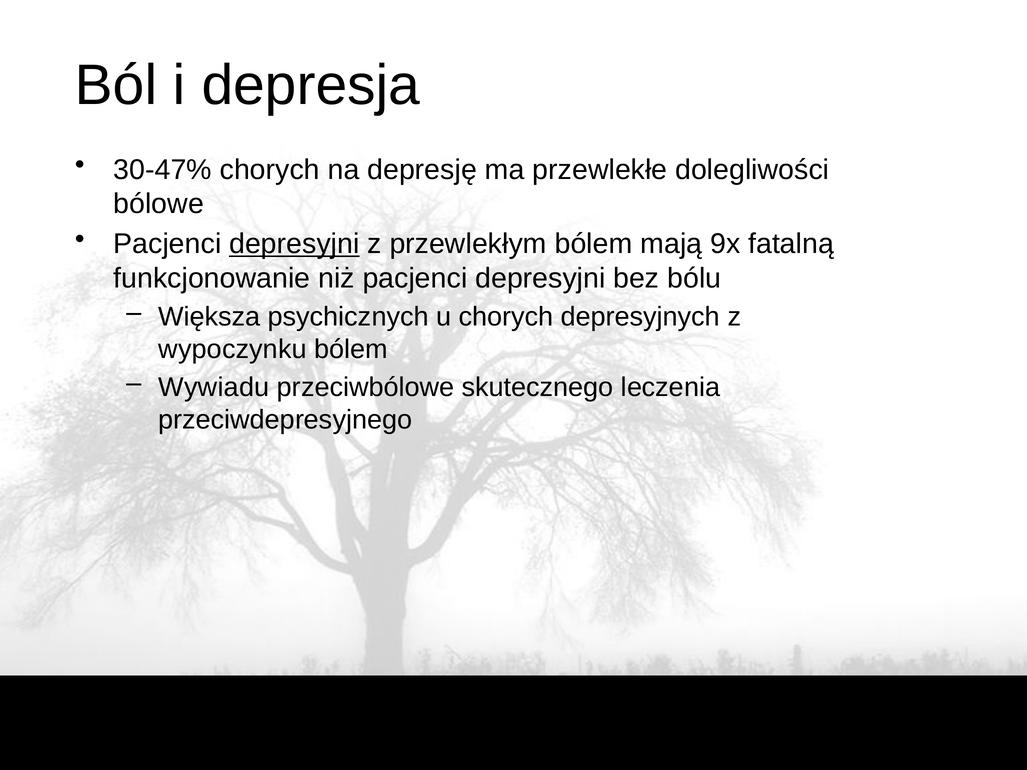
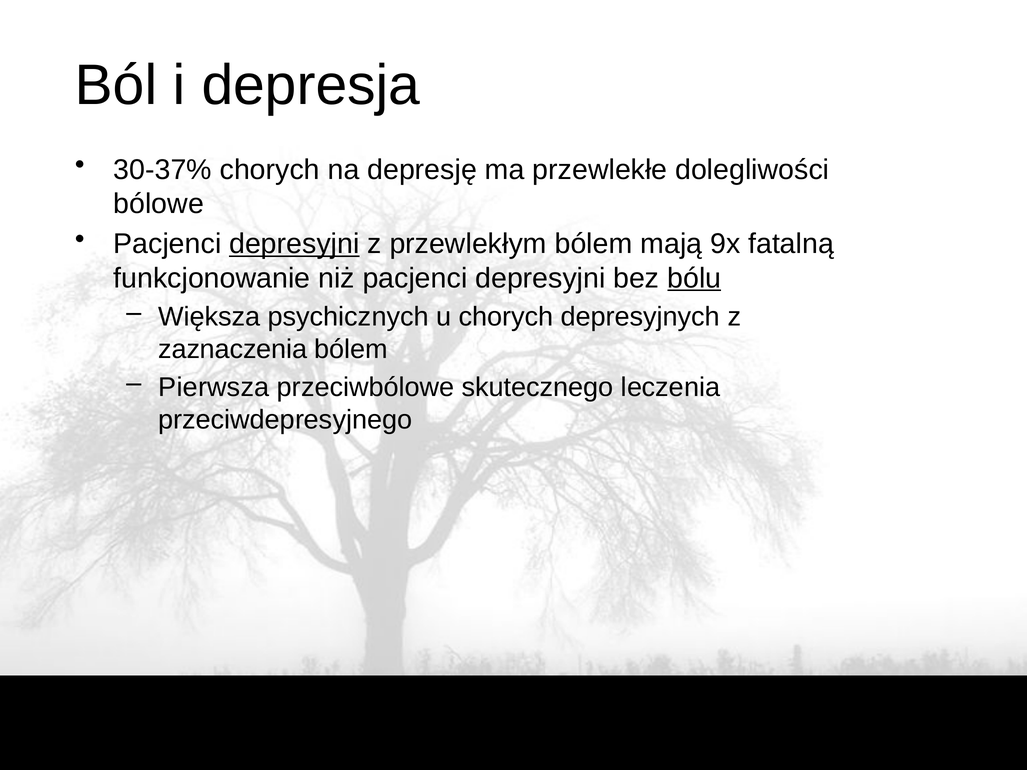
30-47%: 30-47% -> 30-37%
bólu underline: none -> present
wypoczynku: wypoczynku -> zaznaczenia
Wywiadu: Wywiadu -> Pierwsza
